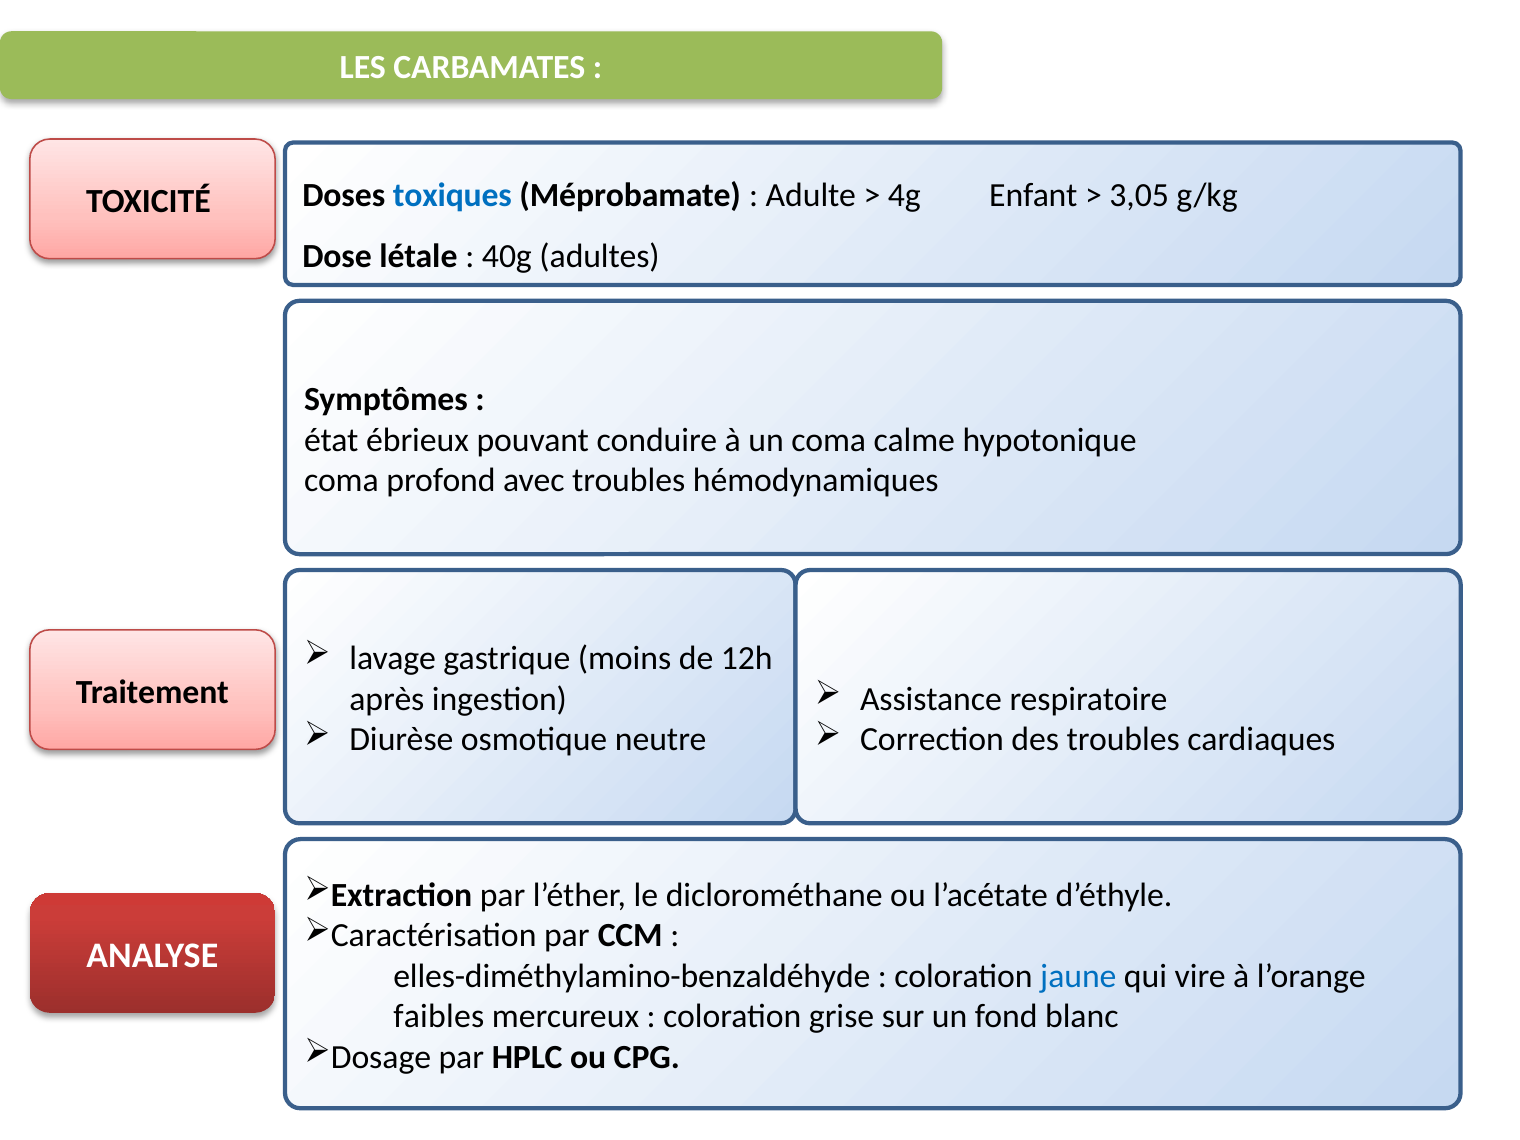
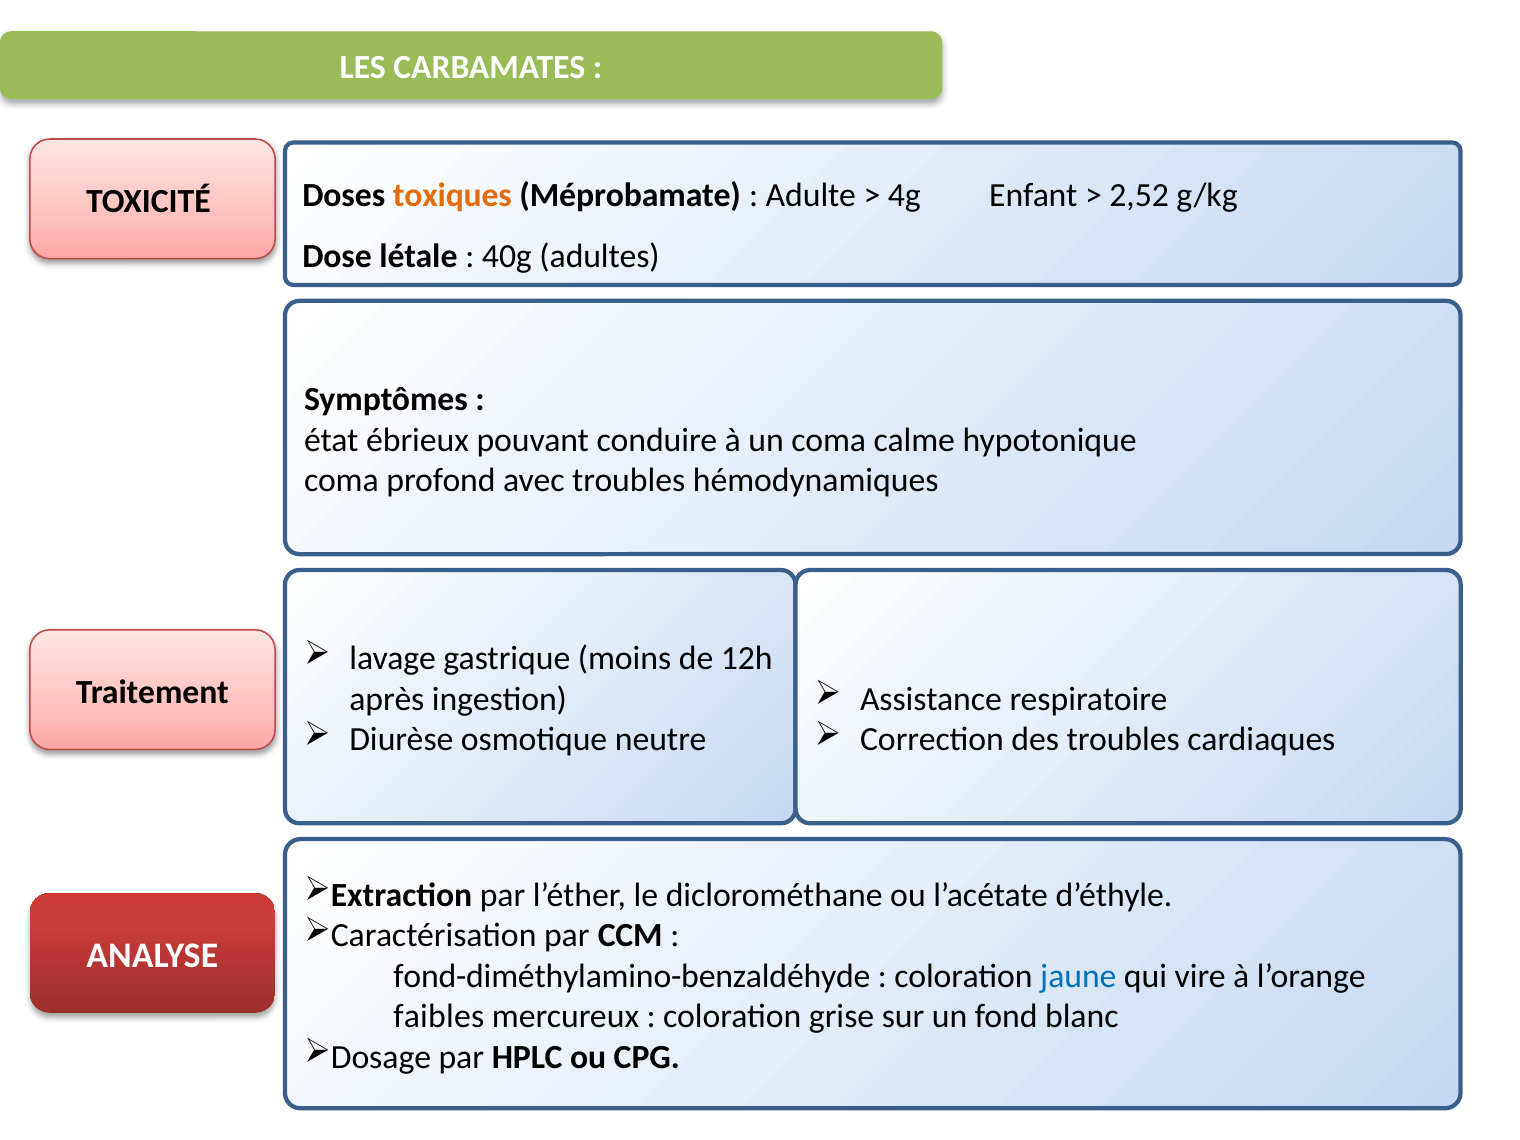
toxiques colour: blue -> orange
3,05: 3,05 -> 2,52
elles-diméthylamino-benzaldéhyde: elles-diméthylamino-benzaldéhyde -> fond-diméthylamino-benzaldéhyde
